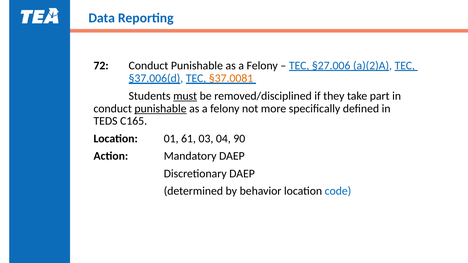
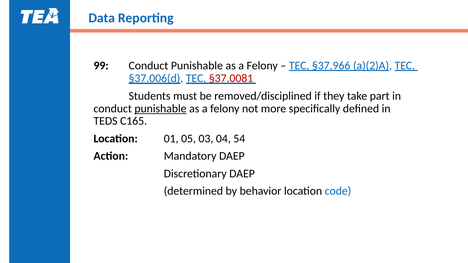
72: 72 -> 99
§27.006: §27.006 -> §37.966
§37.0081 colour: orange -> red
must underline: present -> none
61: 61 -> 05
90: 90 -> 54
